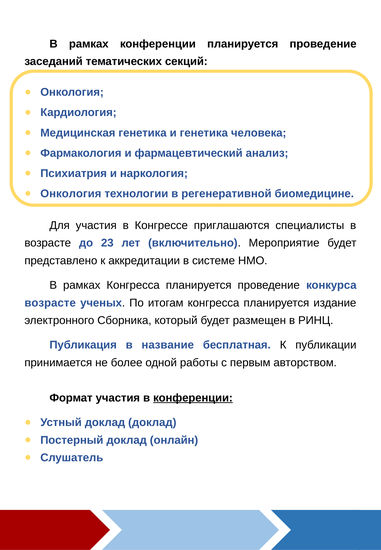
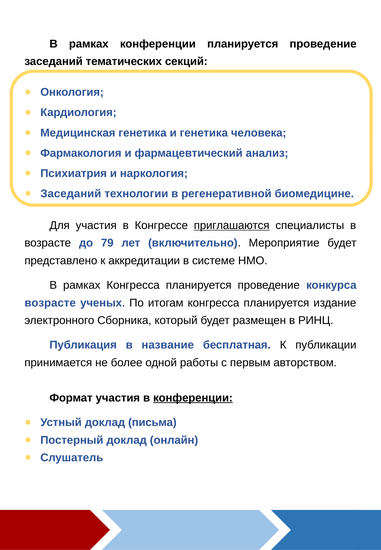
Онкология at (71, 194): Онкология -> Заседаний
приглашаются underline: none -> present
23: 23 -> 79
доклад доклад: доклад -> письма
